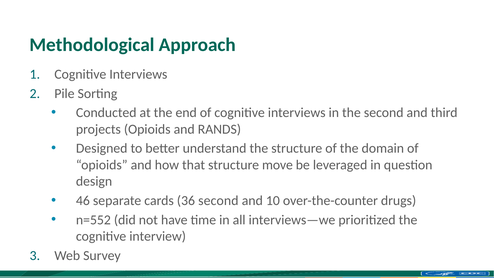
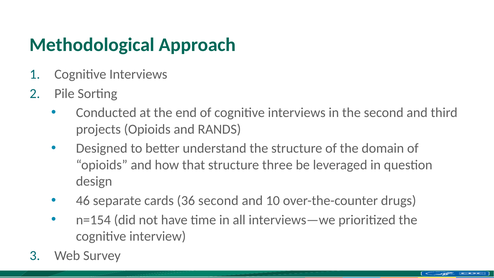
move: move -> three
n=552: n=552 -> n=154
